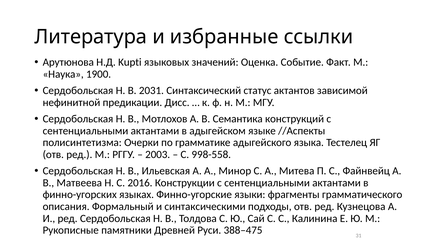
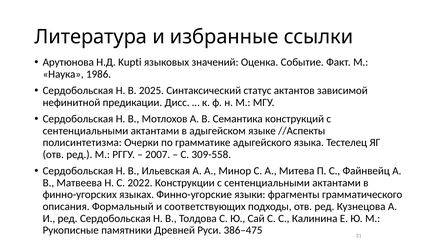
1900: 1900 -> 1986
2031: 2031 -> 2025
2003: 2003 -> 2007
998-558: 998-558 -> 309-558
2016: 2016 -> 2022
синтаксическими: синтаксическими -> соответствующих
388–475: 388–475 -> 386–475
